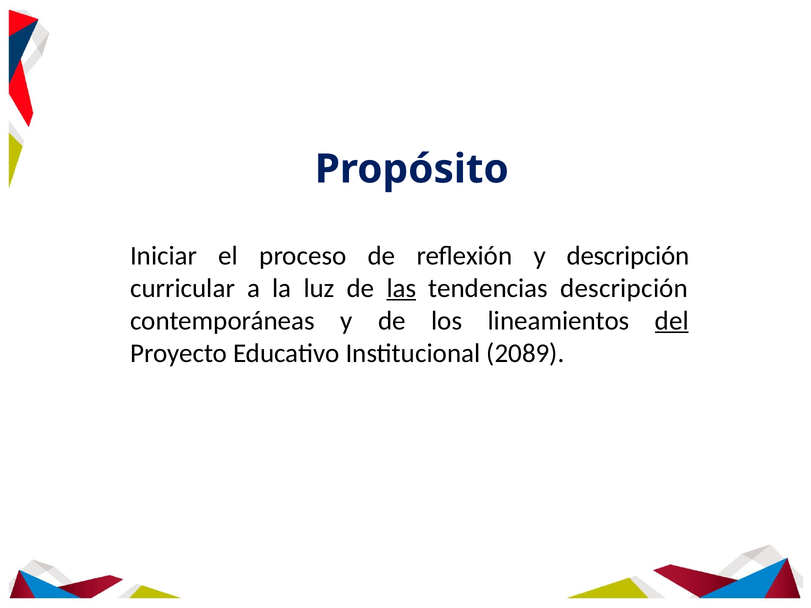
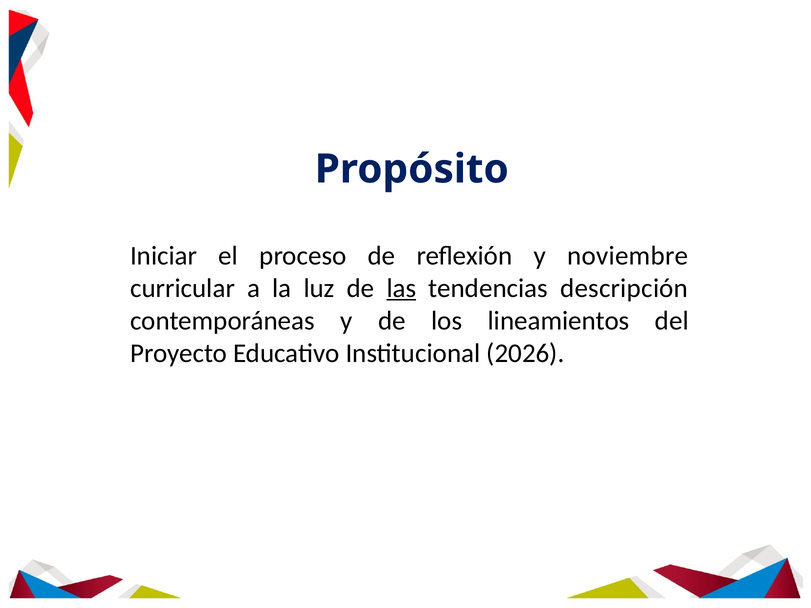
y descripción: descripción -> noviembre
del underline: present -> none
2089: 2089 -> 2026
